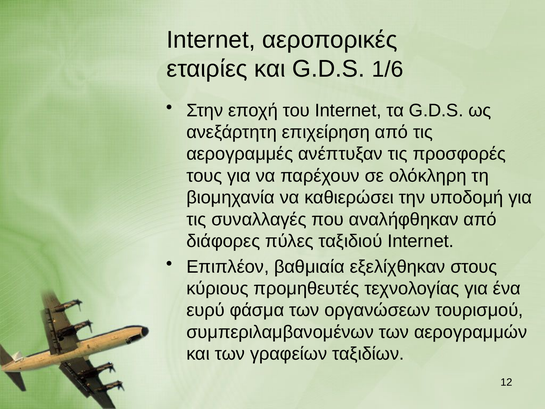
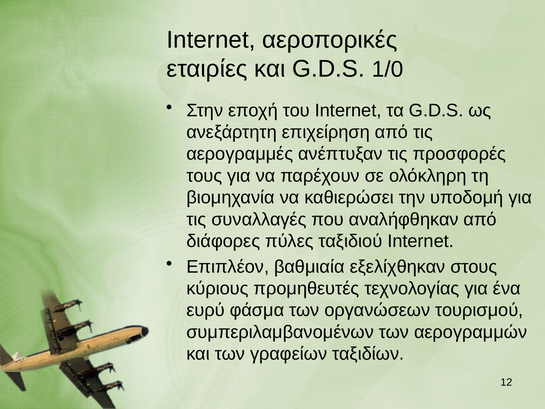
1/6: 1/6 -> 1/0
